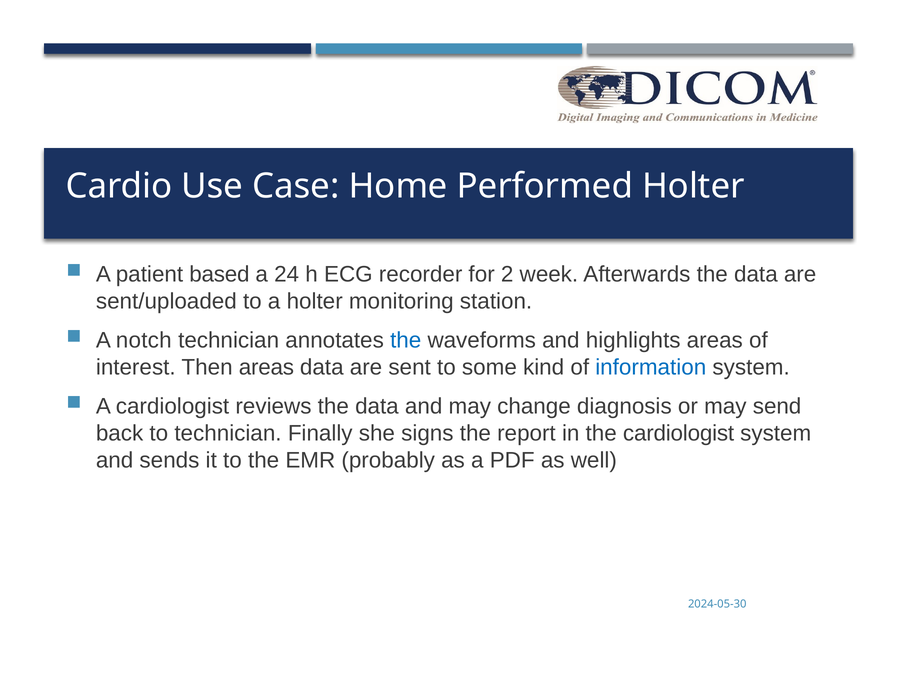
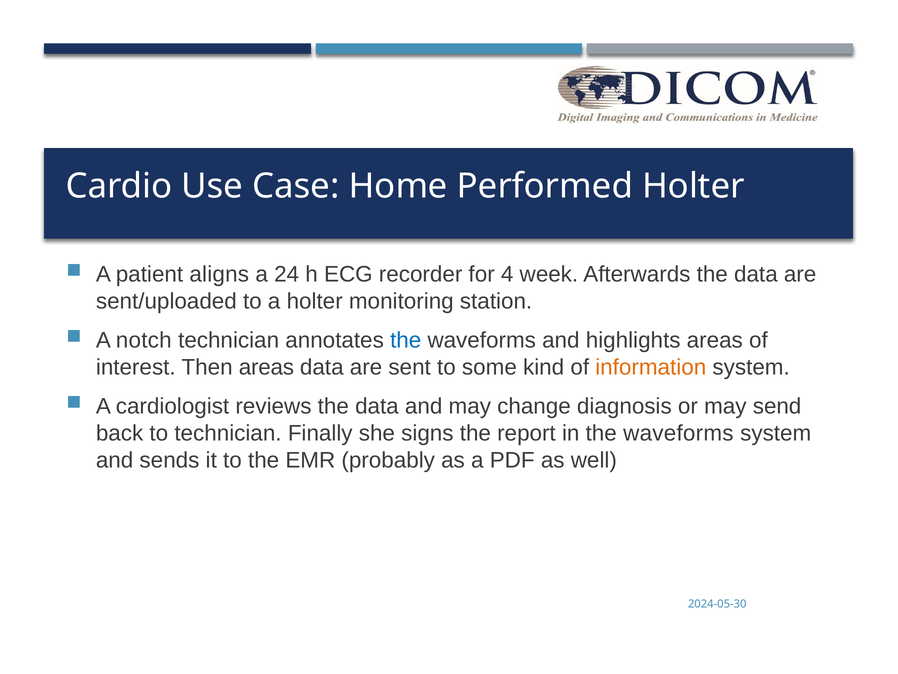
based: based -> aligns
2: 2 -> 4
information colour: blue -> orange
in the cardiologist: cardiologist -> waveforms
